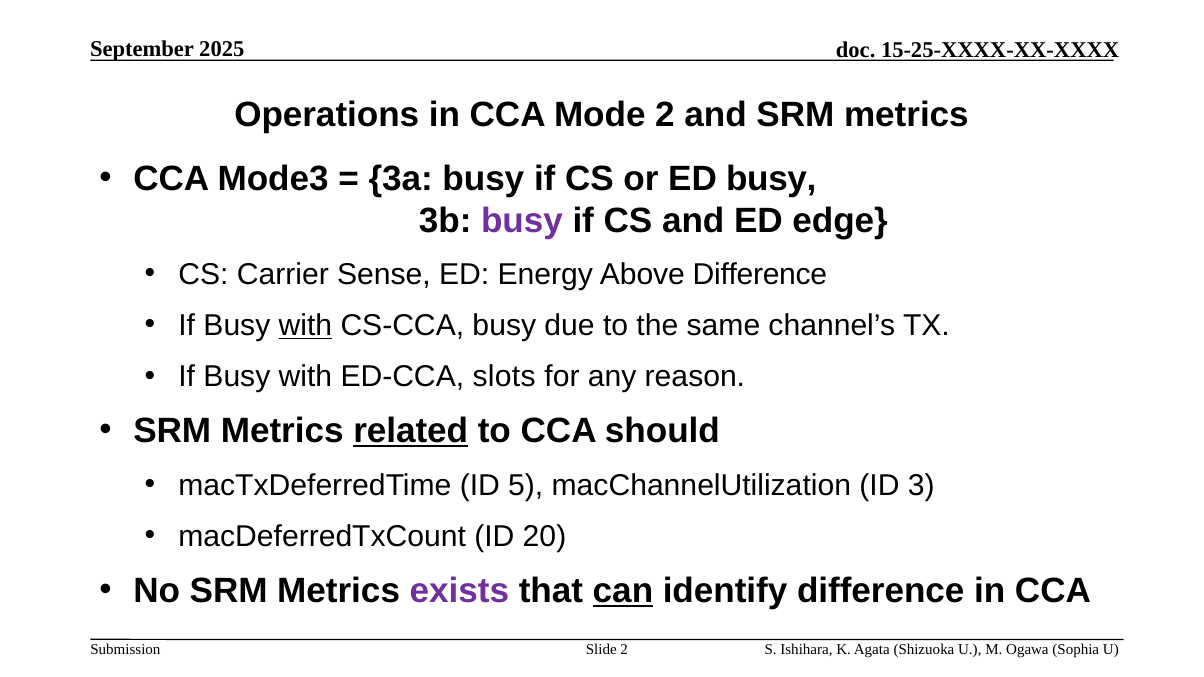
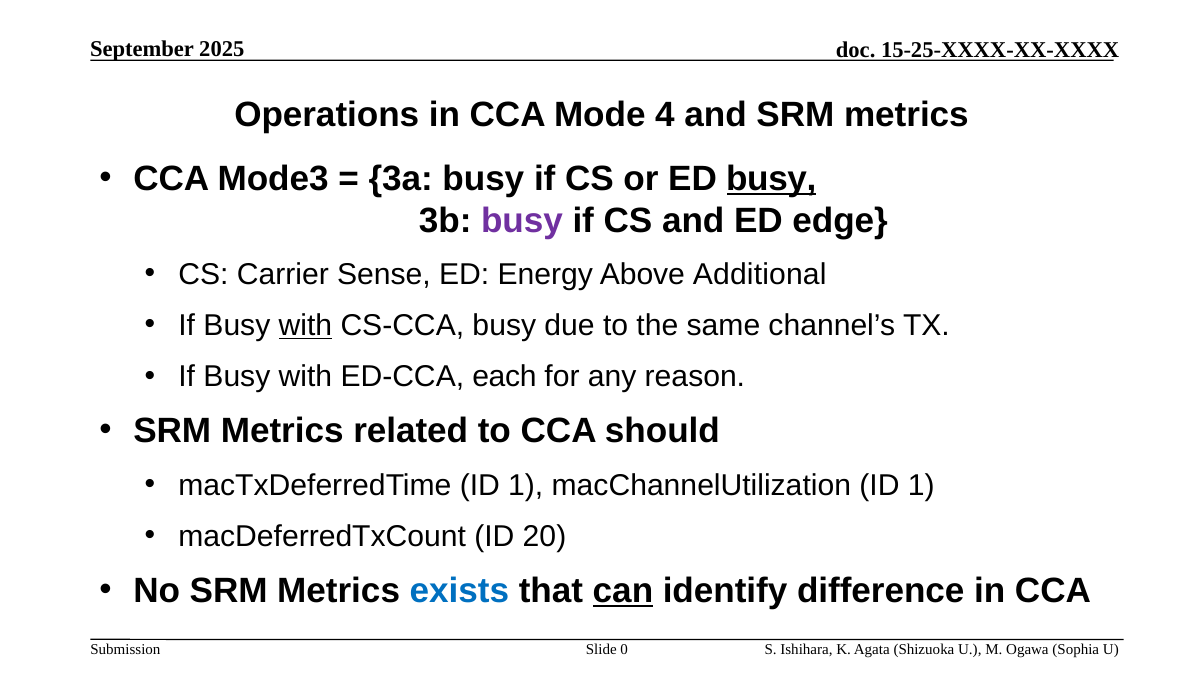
Mode 2: 2 -> 4
busy at (771, 179) underline: none -> present
Above Difference: Difference -> Additional
slots: slots -> each
related underline: present -> none
macTxDeferredTime ID 5: 5 -> 1
macChannelUtilization ID 3: 3 -> 1
exists colour: purple -> blue
Slide 2: 2 -> 0
